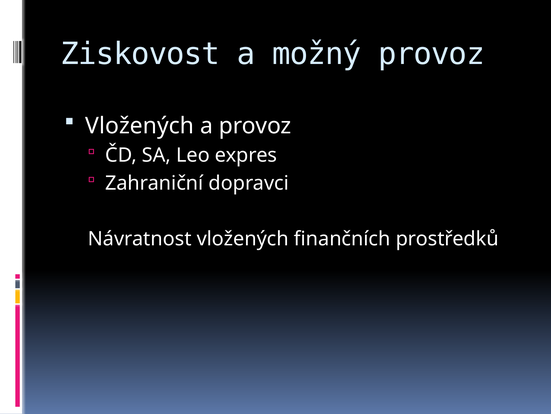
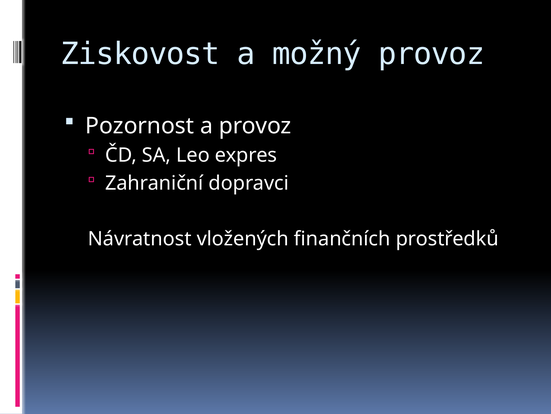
Vložených at (140, 126): Vložených -> Pozornost
